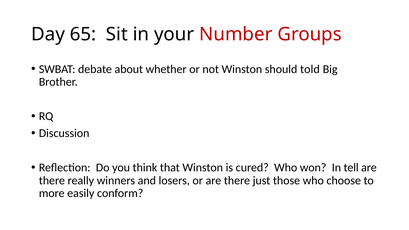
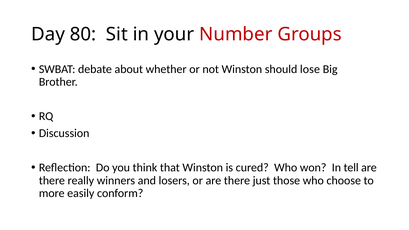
65: 65 -> 80
told: told -> lose
